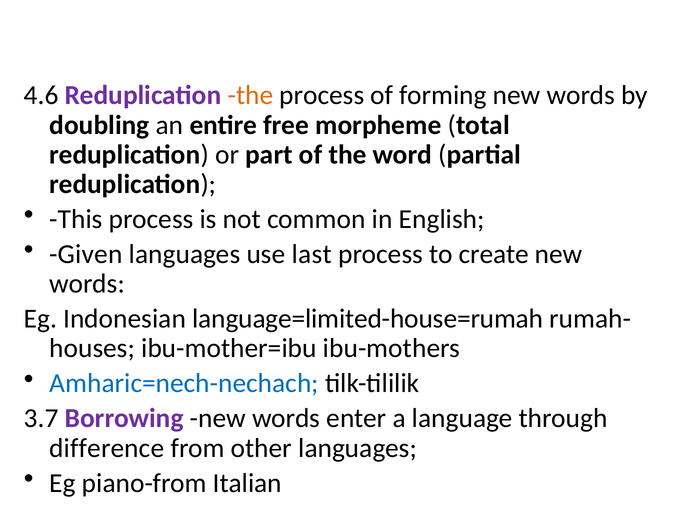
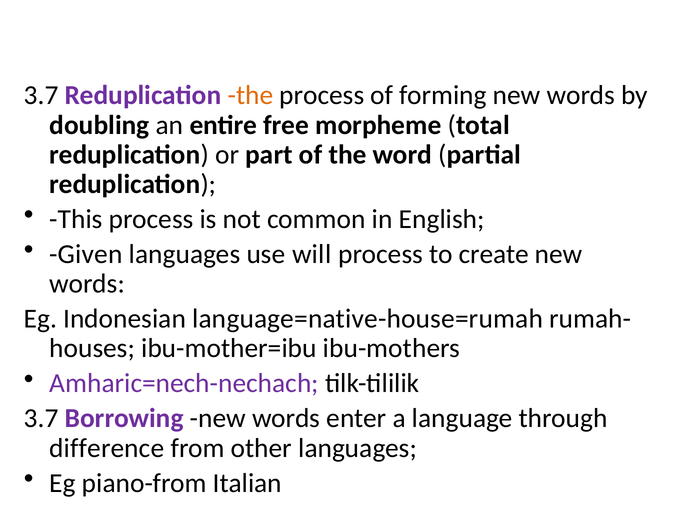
4.6 at (41, 96): 4.6 -> 3.7
last: last -> will
language=limited-house=rumah: language=limited-house=rumah -> language=native-house=rumah
Amharic=nech-nechach colour: blue -> purple
